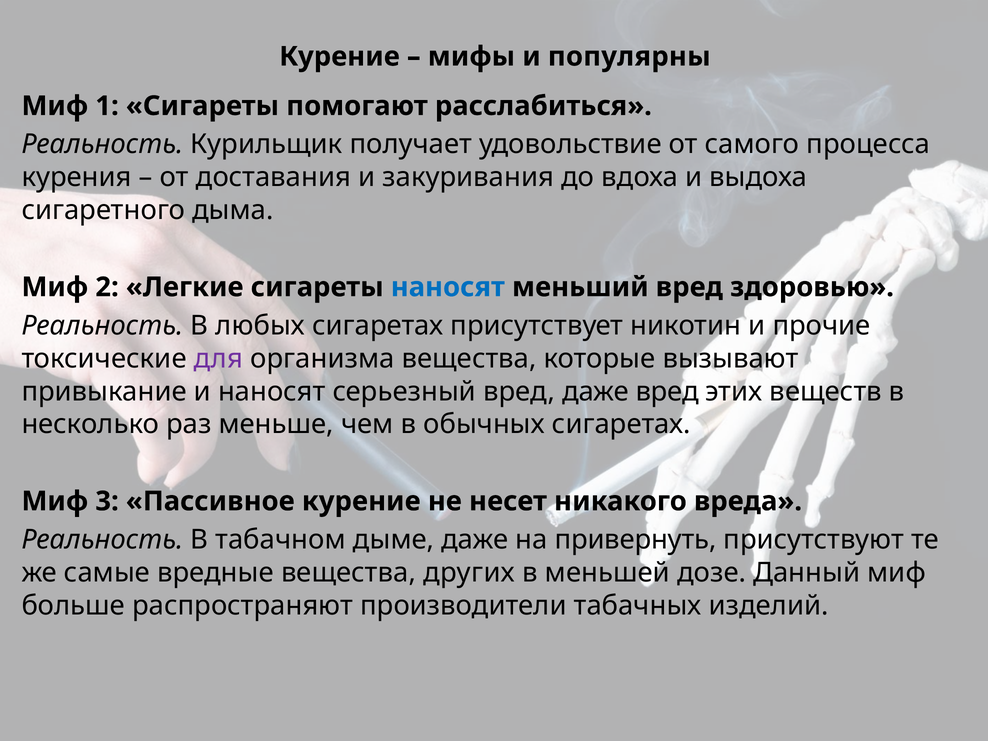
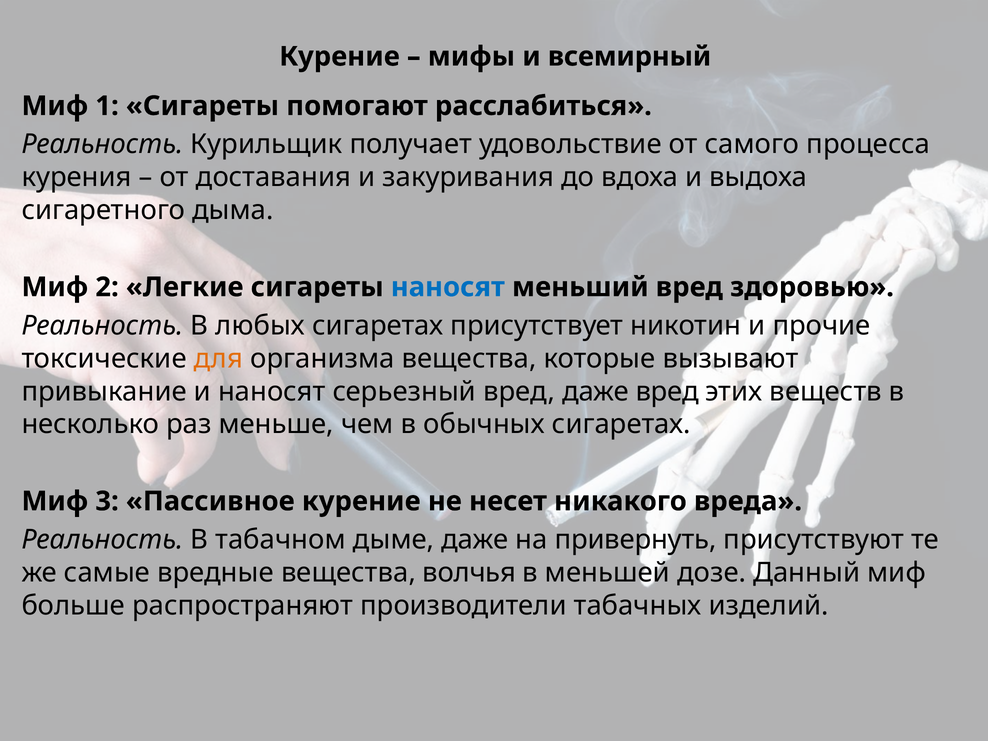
популярны: популярны -> всемирный
для colour: purple -> orange
других: других -> волчья
